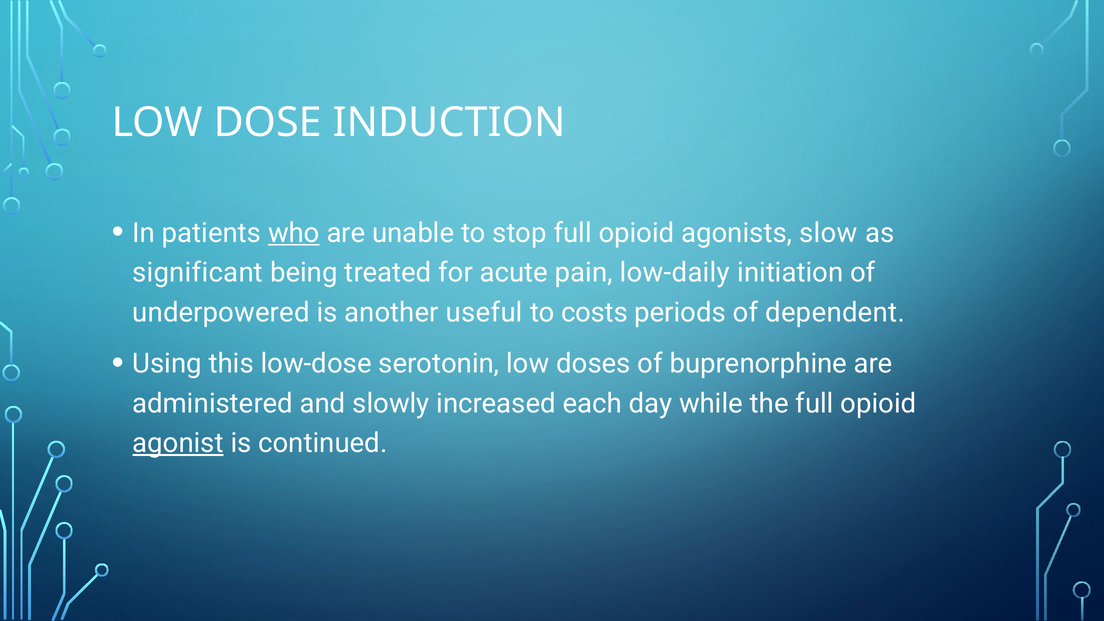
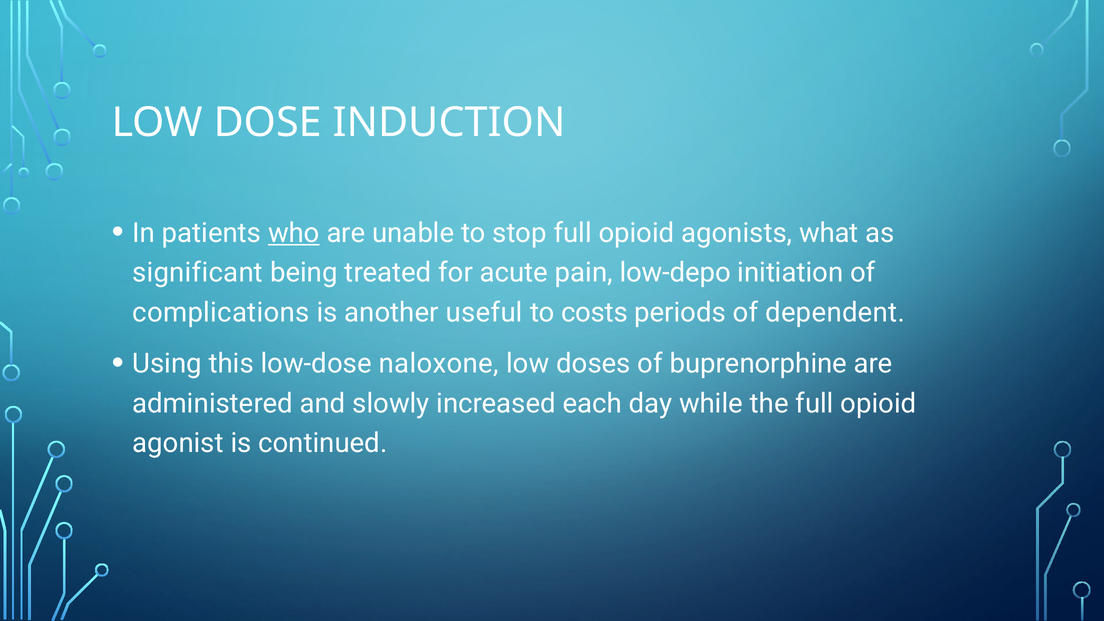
slow: slow -> what
low-daily: low-daily -> low-depo
underpowered: underpowered -> complications
serotonin: serotonin -> naloxone
agonist underline: present -> none
